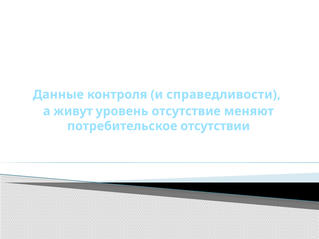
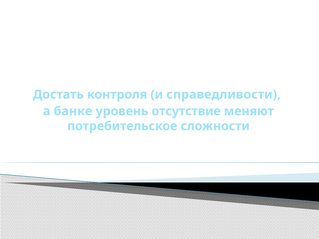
Данные: Данные -> Достать
живут: живут -> банке
отсутствии: отсутствии -> сложности
